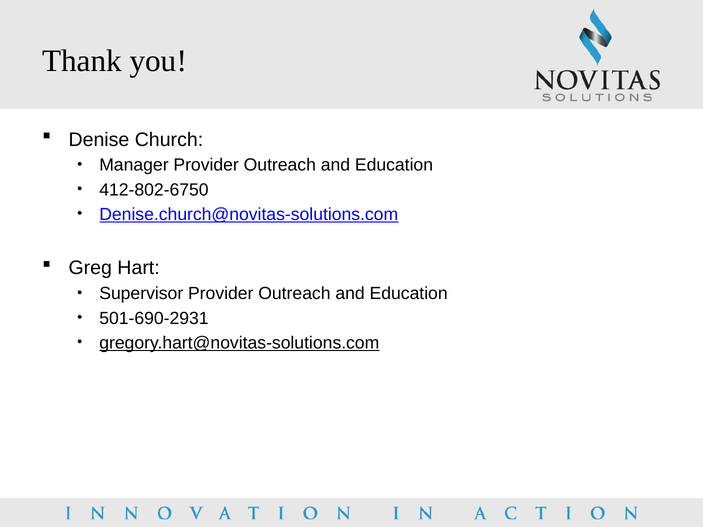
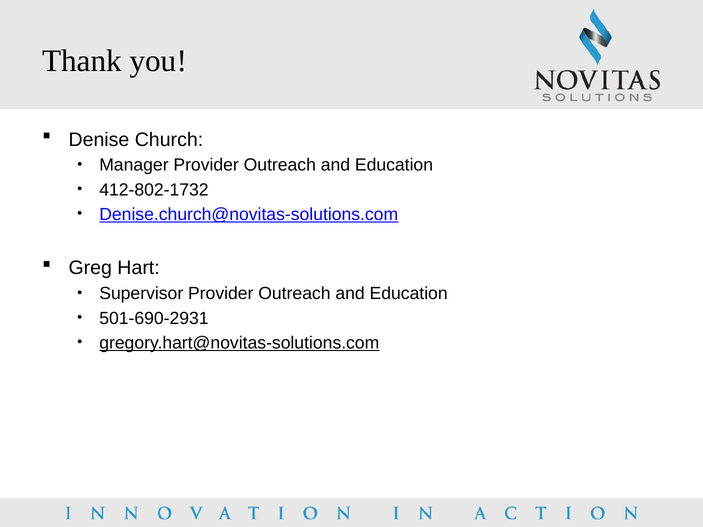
412-802-6750: 412-802-6750 -> 412-802-1732
